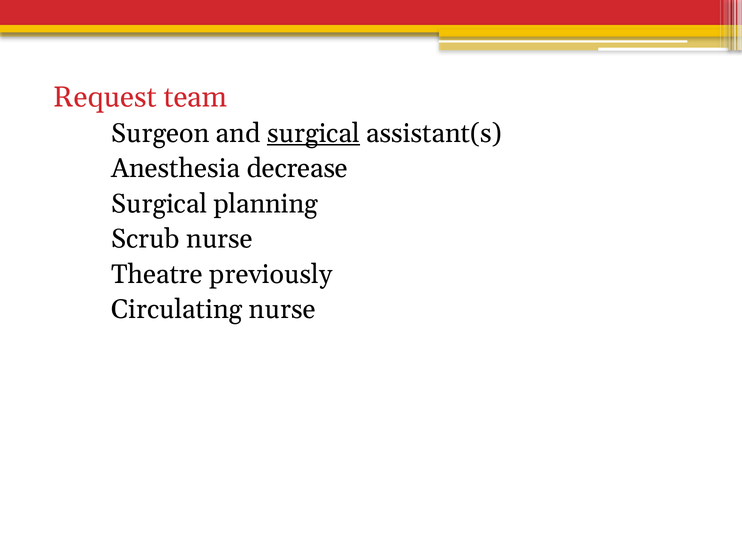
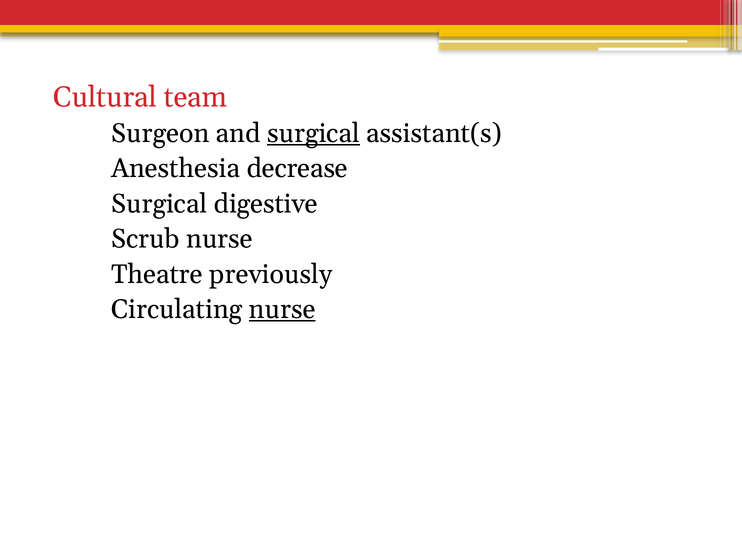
Request: Request -> Cultural
planning: planning -> digestive
nurse at (282, 310) underline: none -> present
